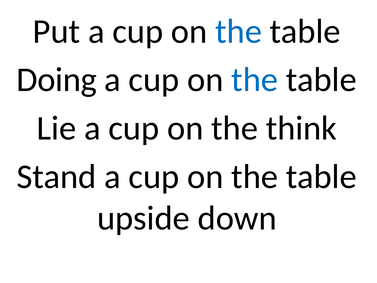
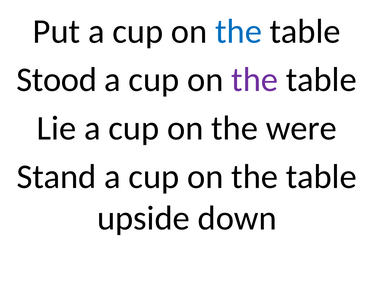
Doing: Doing -> Stood
the at (255, 80) colour: blue -> purple
think: think -> were
